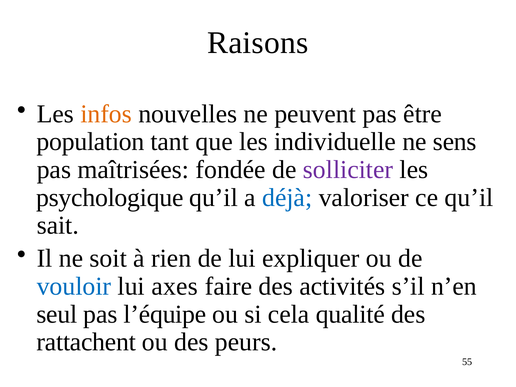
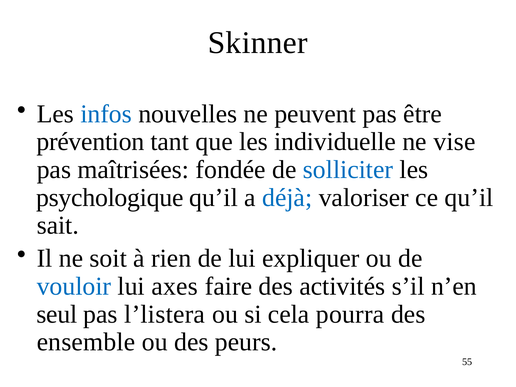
Raisons: Raisons -> Skinner
infos colour: orange -> blue
population: population -> prévention
sens: sens -> vise
solliciter colour: purple -> blue
l’équipe: l’équipe -> l’listera
qualité: qualité -> pourra
rattachent: rattachent -> ensemble
